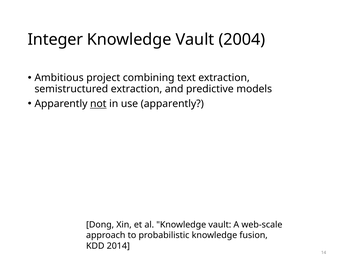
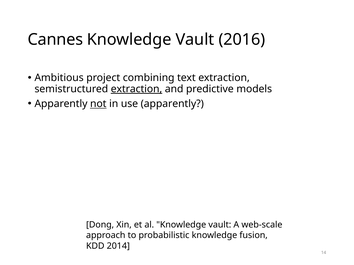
Integer: Integer -> Cannes
2004: 2004 -> 2016
extraction at (137, 89) underline: none -> present
